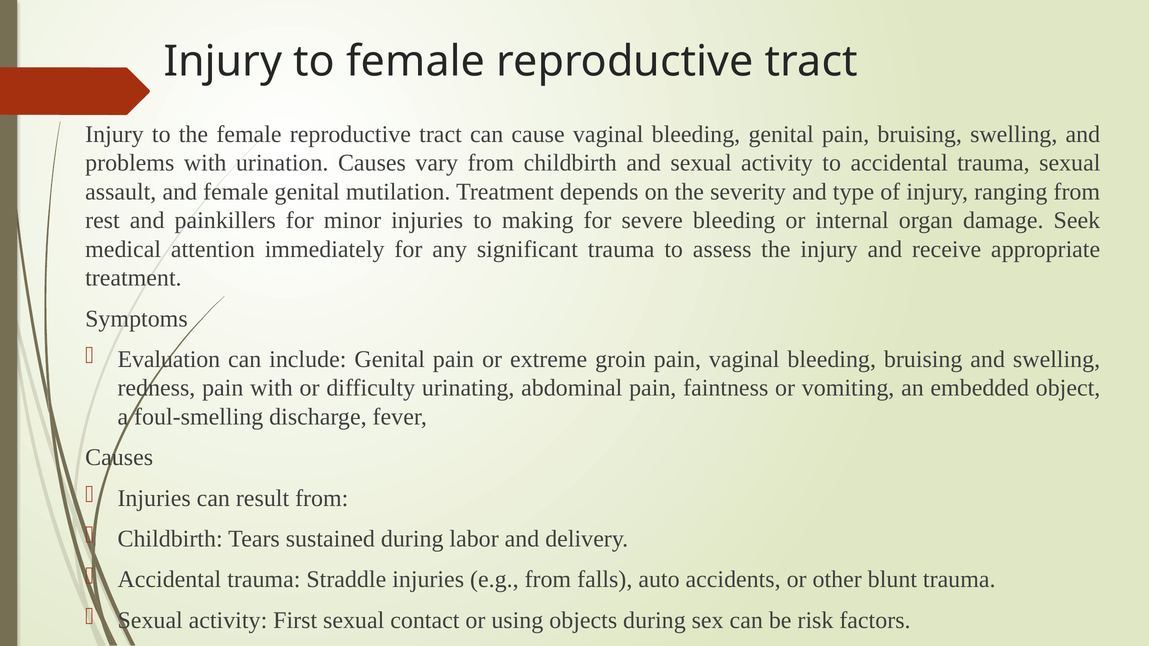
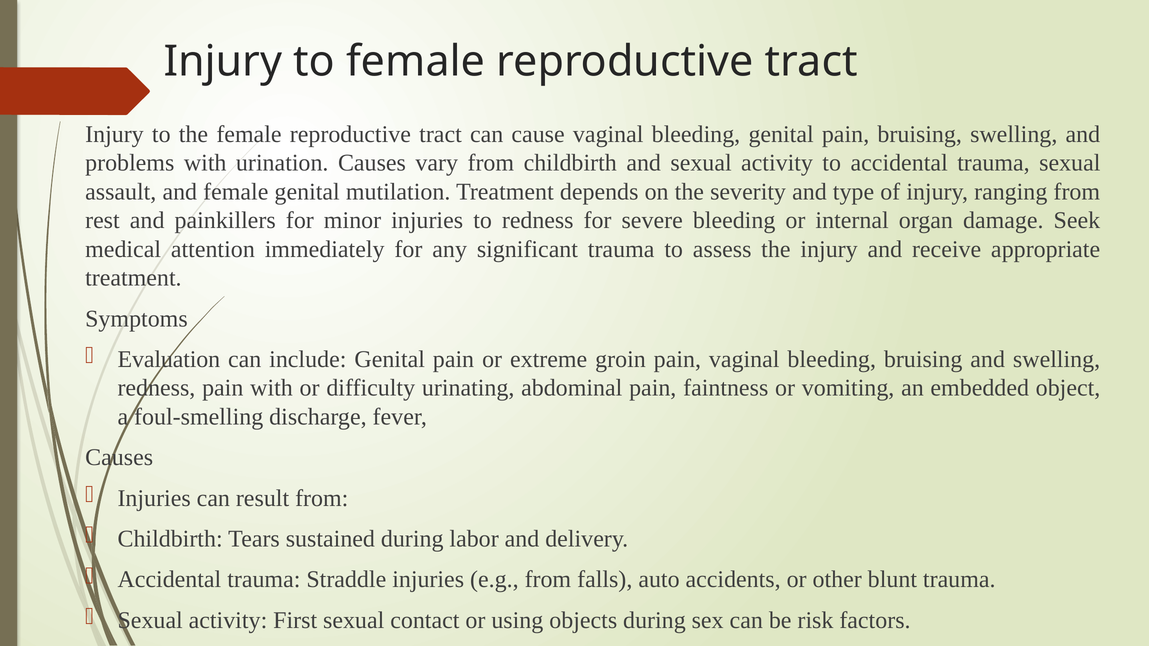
to making: making -> redness
